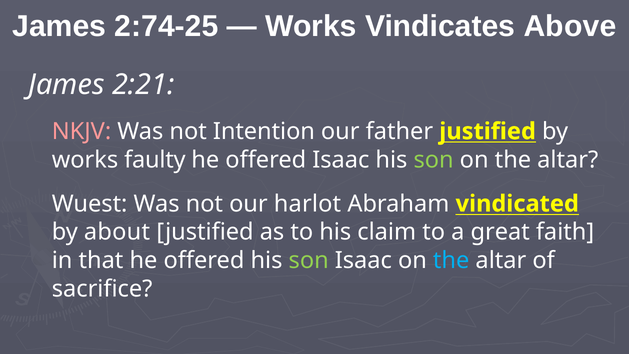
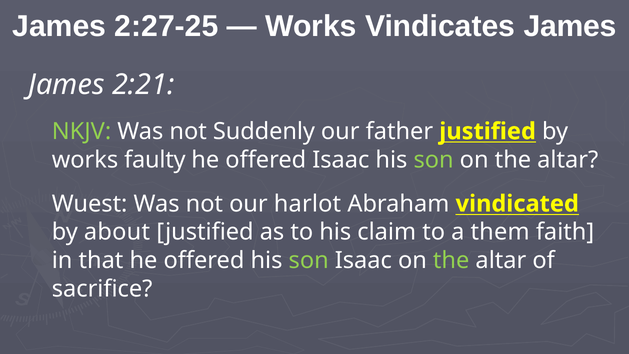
2:74-25: 2:74-25 -> 2:27-25
Vindicates Above: Above -> James
NKJV colour: pink -> light green
Intention: Intention -> Suddenly
great: great -> them
the at (451, 260) colour: light blue -> light green
